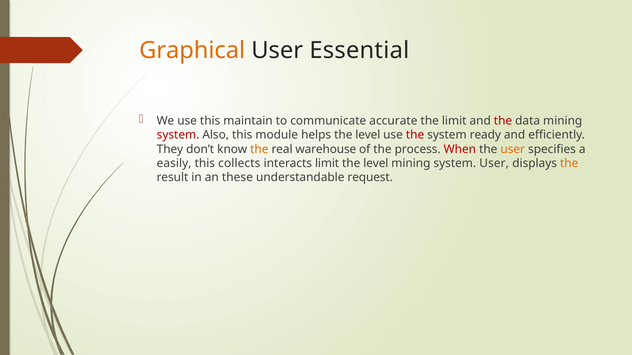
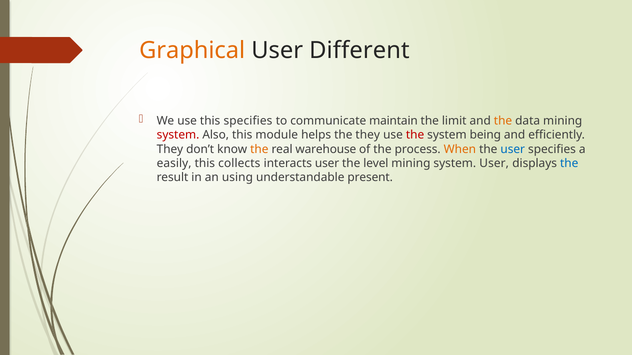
Essential: Essential -> Different
this maintain: maintain -> specifies
accurate: accurate -> maintain
the at (503, 121) colour: red -> orange
helps the level: level -> they
ready: ready -> being
When colour: red -> orange
user at (513, 149) colour: orange -> blue
interacts limit: limit -> user
the at (569, 164) colour: orange -> blue
these: these -> using
request: request -> present
